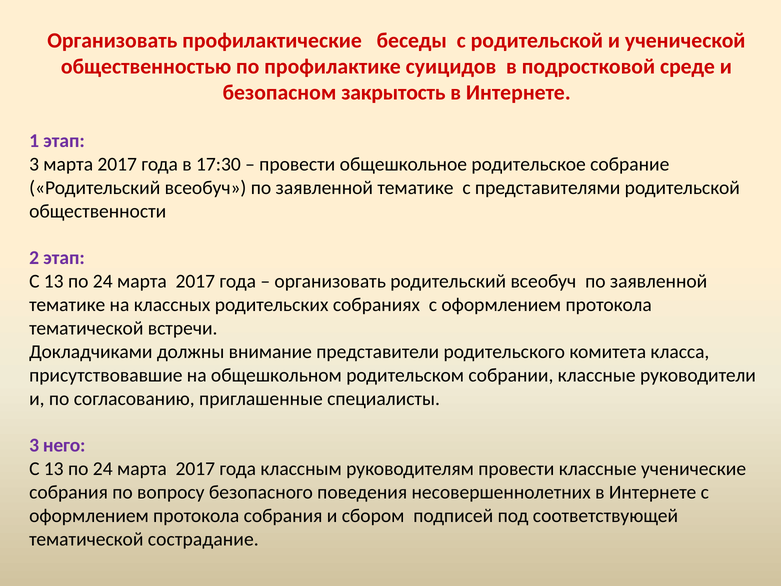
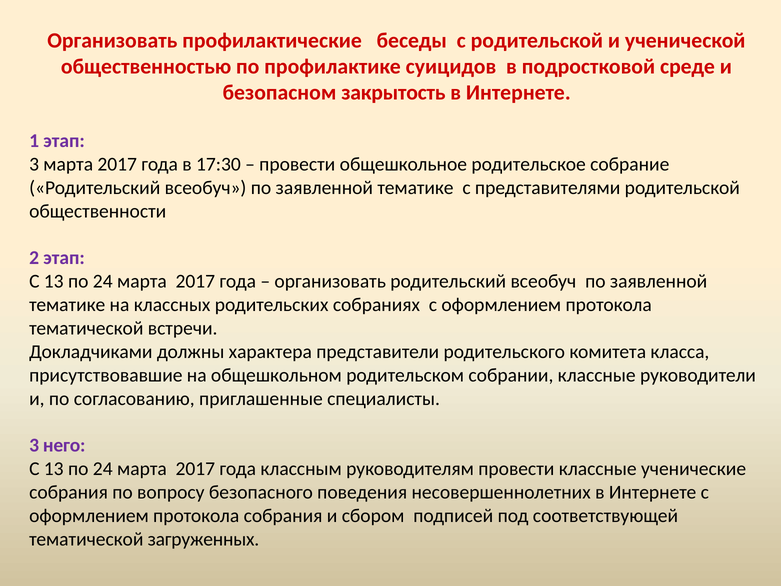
внимание: внимание -> характера
сострадание: сострадание -> загруженных
